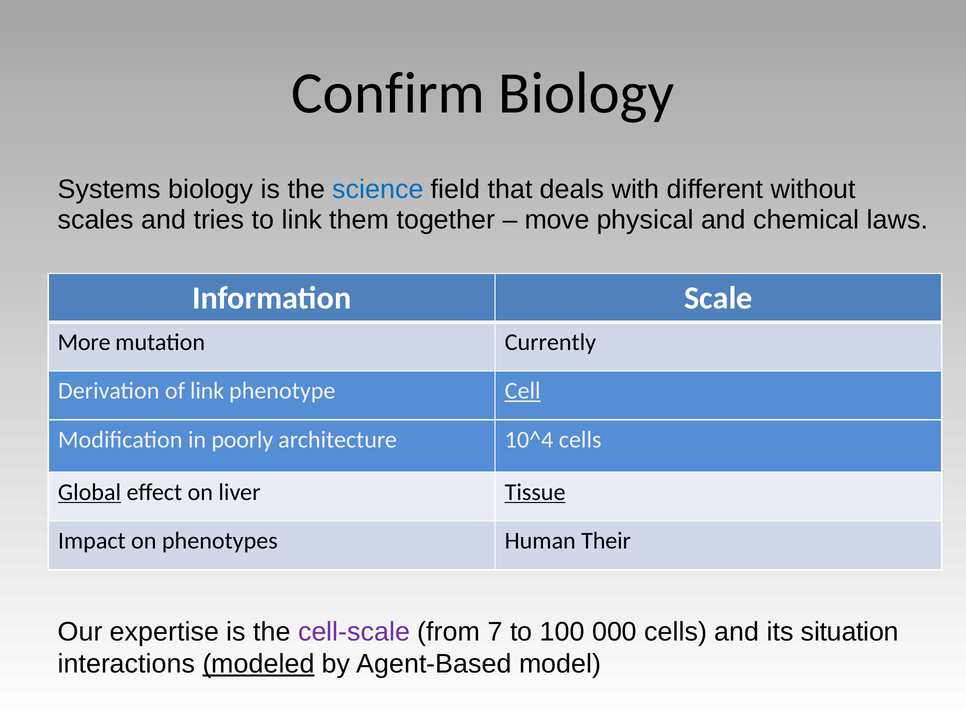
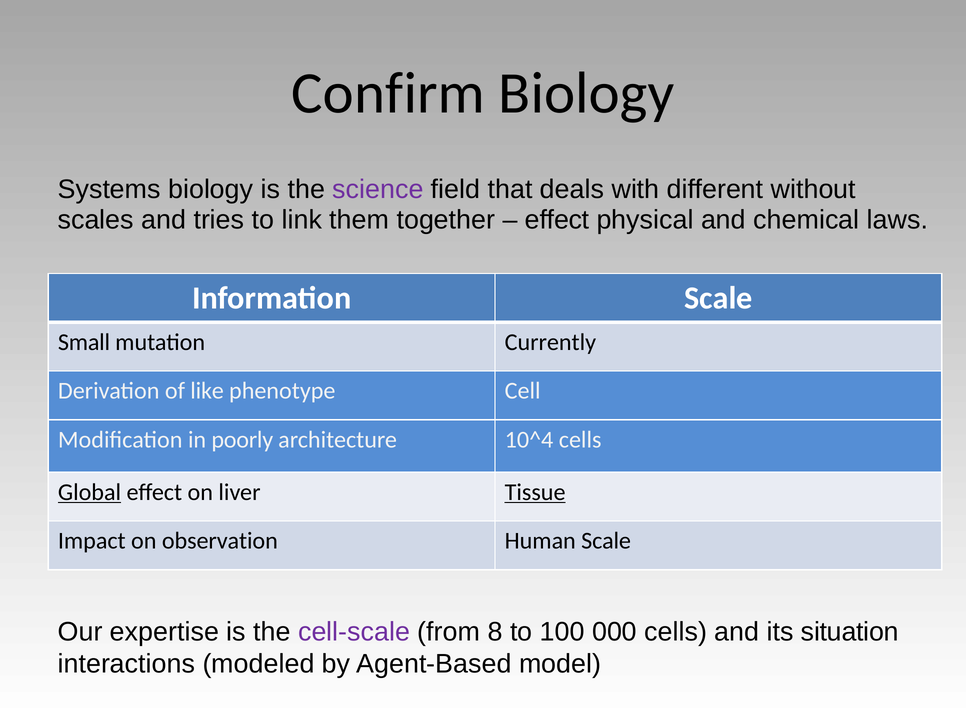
science colour: blue -> purple
move at (557, 220): move -> effect
More: More -> Small
of link: link -> like
Cell underline: present -> none
phenotypes: phenotypes -> observation
Human Their: Their -> Scale
7: 7 -> 8
modeled underline: present -> none
